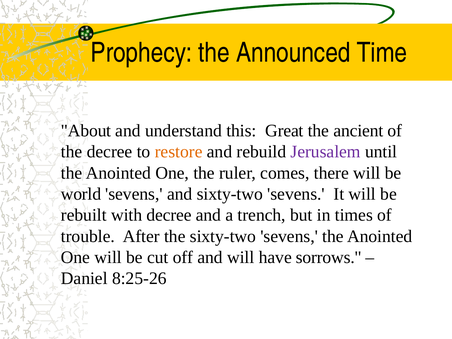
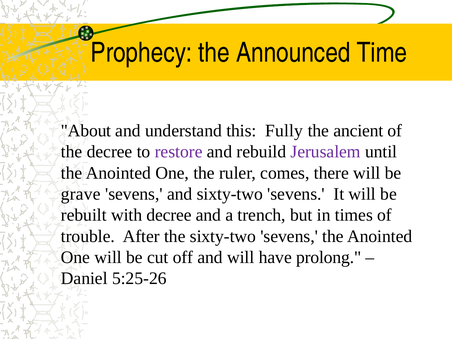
Great: Great -> Fully
restore colour: orange -> purple
world: world -> grave
sorrows: sorrows -> prolong
8:25-26: 8:25-26 -> 5:25-26
